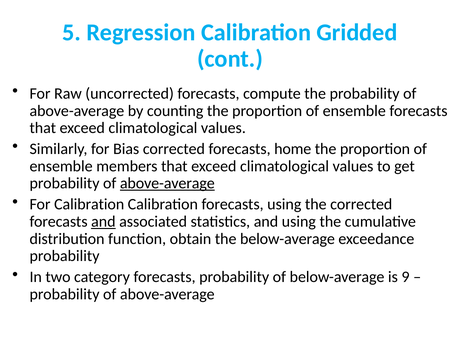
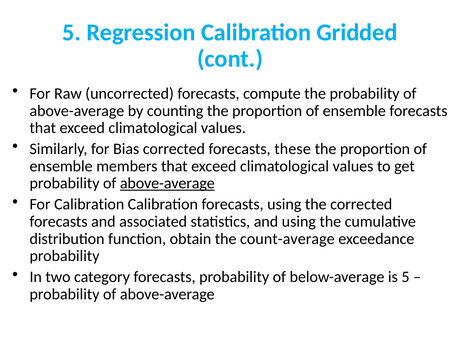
home: home -> these
and at (103, 222) underline: present -> none
the below-average: below-average -> count-average
is 9: 9 -> 5
